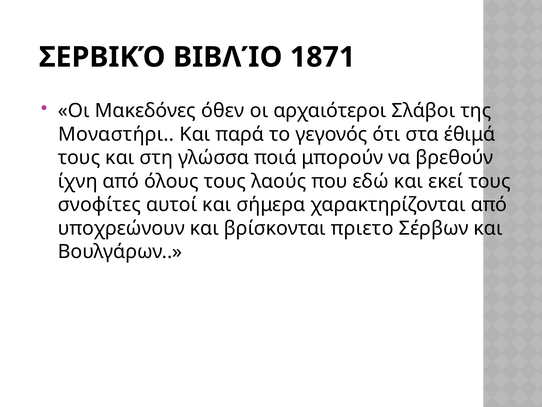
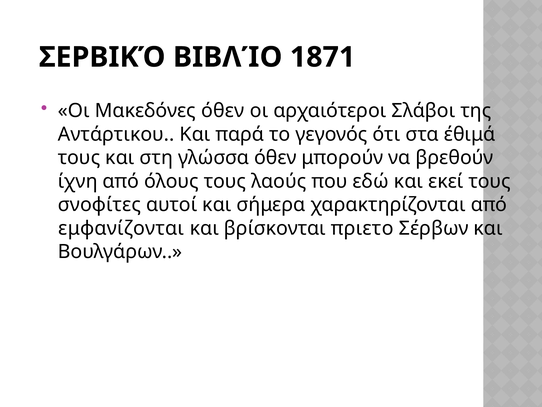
Μοναστήρι: Μοναστήρι -> Αντάρτικου
γλώσσα ποιά: ποιά -> όθεν
υποχρεώνουν: υποχρεώνουν -> εμφανίζονται
